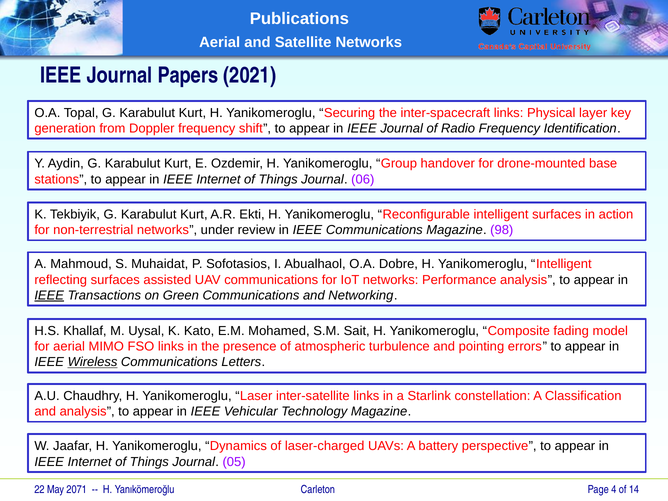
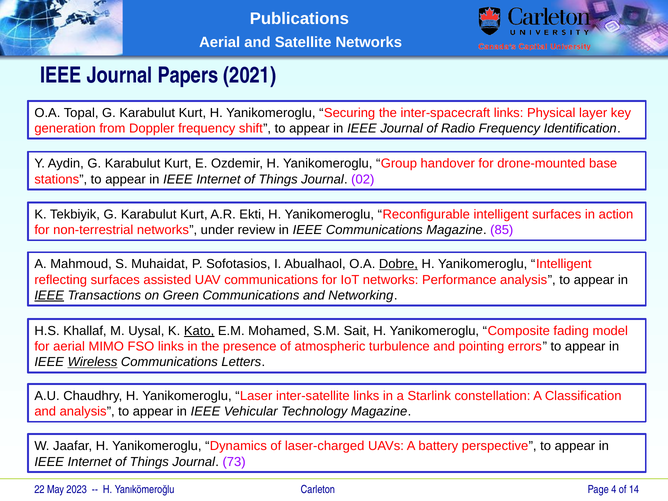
06: 06 -> 02
98: 98 -> 85
Dobre underline: none -> present
Kato underline: none -> present
05: 05 -> 73
2071: 2071 -> 2023
